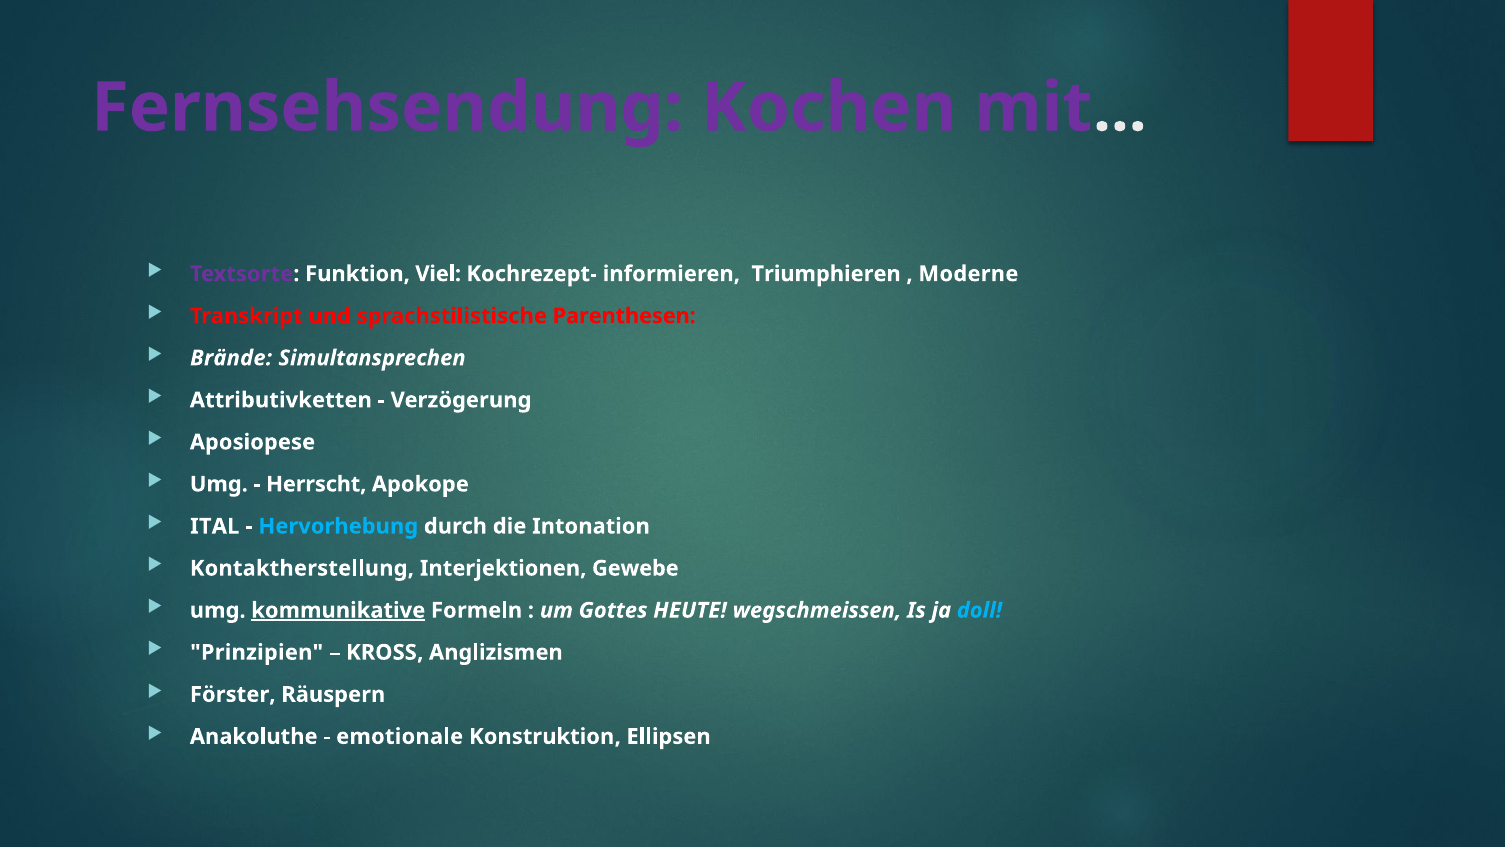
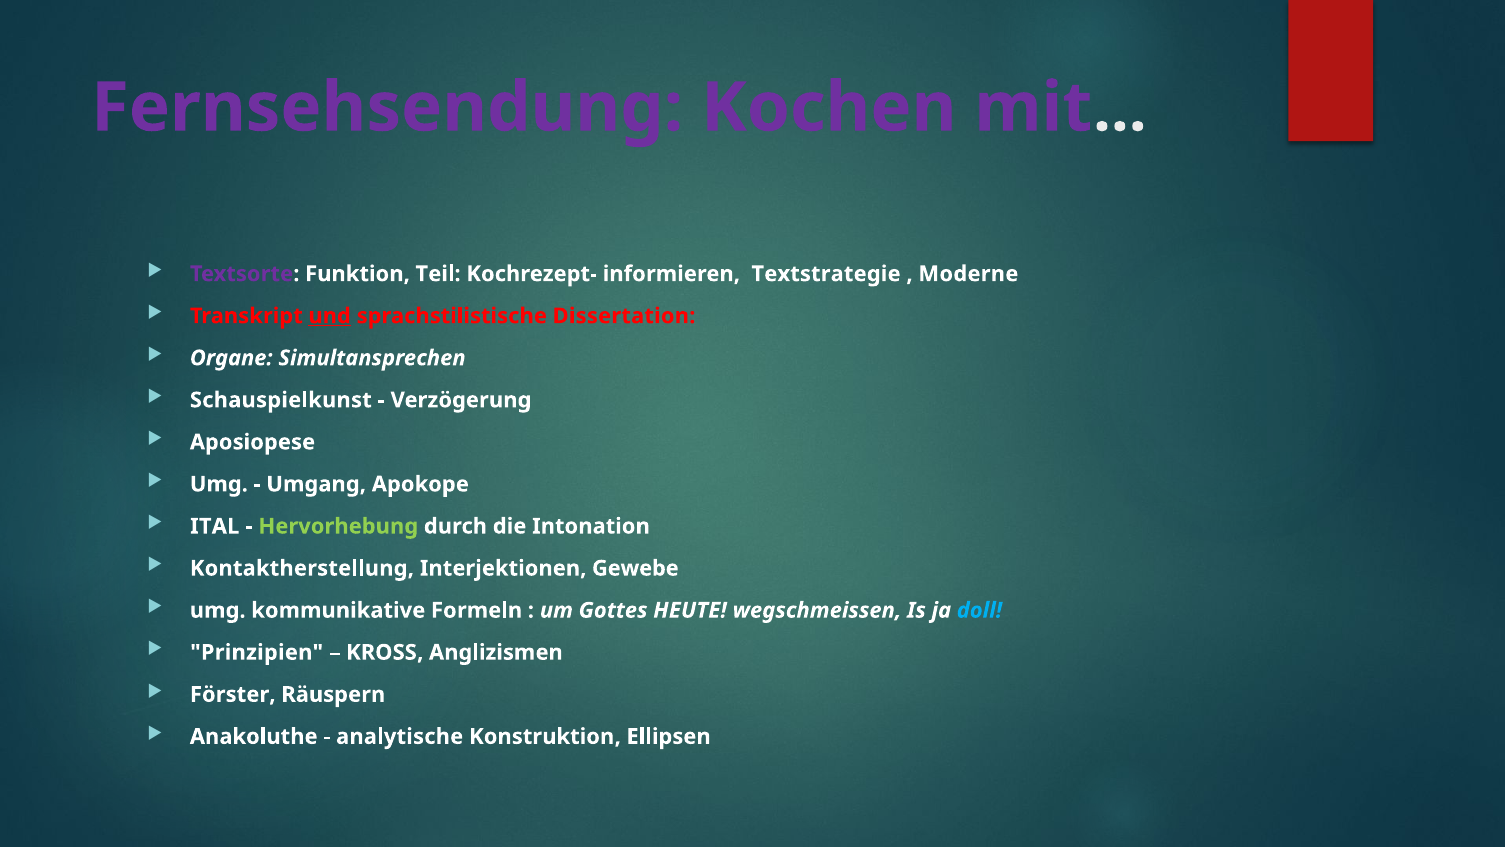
Viel: Viel -> Teil
Triumphieren: Triumphieren -> Textstrategie
Parenthesen: Parenthesen -> Dissertation
Brände: Brände -> Organe
Attributivketten: Attributivketten -> Schauspielkunst
Herrscht: Herrscht -> Umgang
Hervorhebung colour: light blue -> light green
kommunikative underline: present -> none
emotionale: emotionale -> analytische
